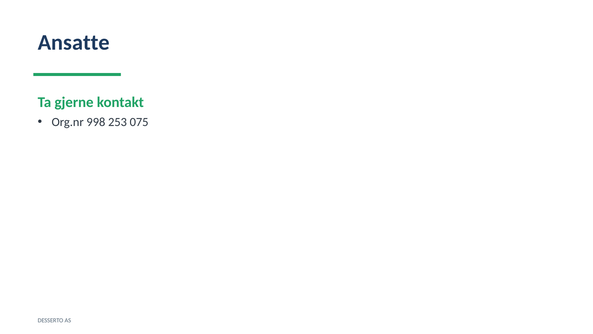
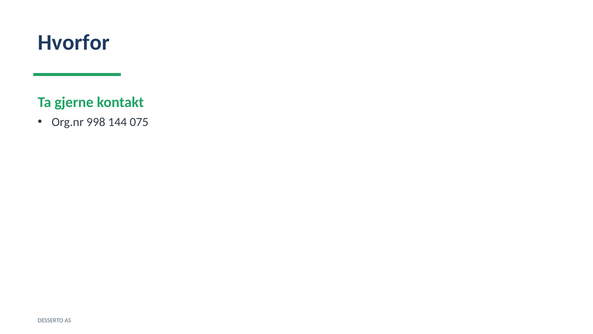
Ansatte: Ansatte -> Hvorfor
253: 253 -> 144
